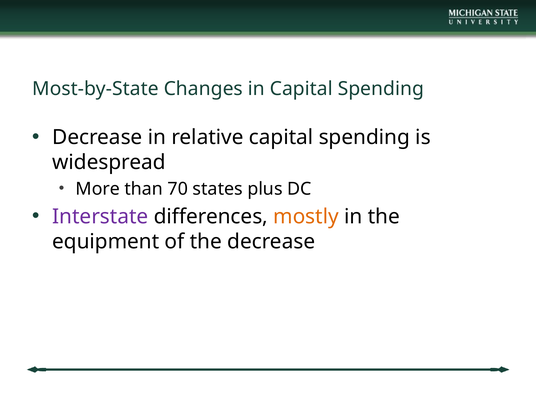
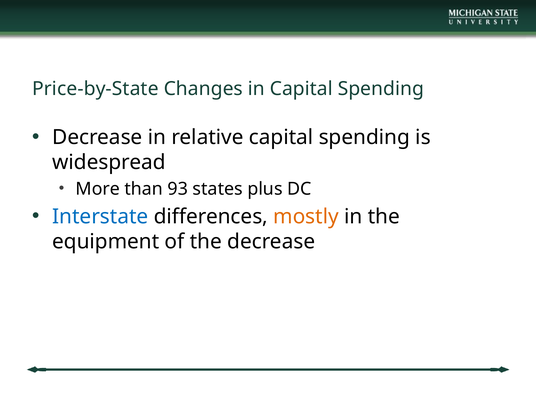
Most-by-State: Most-by-State -> Price-by-State
70: 70 -> 93
Interstate colour: purple -> blue
